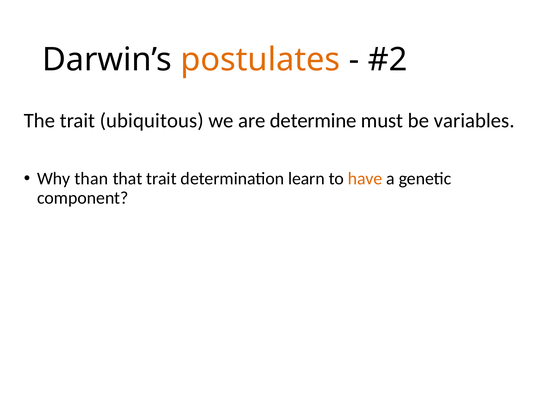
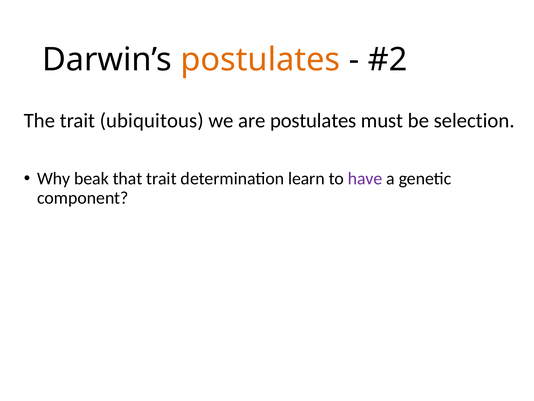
are determine: determine -> postulates
variables: variables -> selection
than: than -> beak
have colour: orange -> purple
